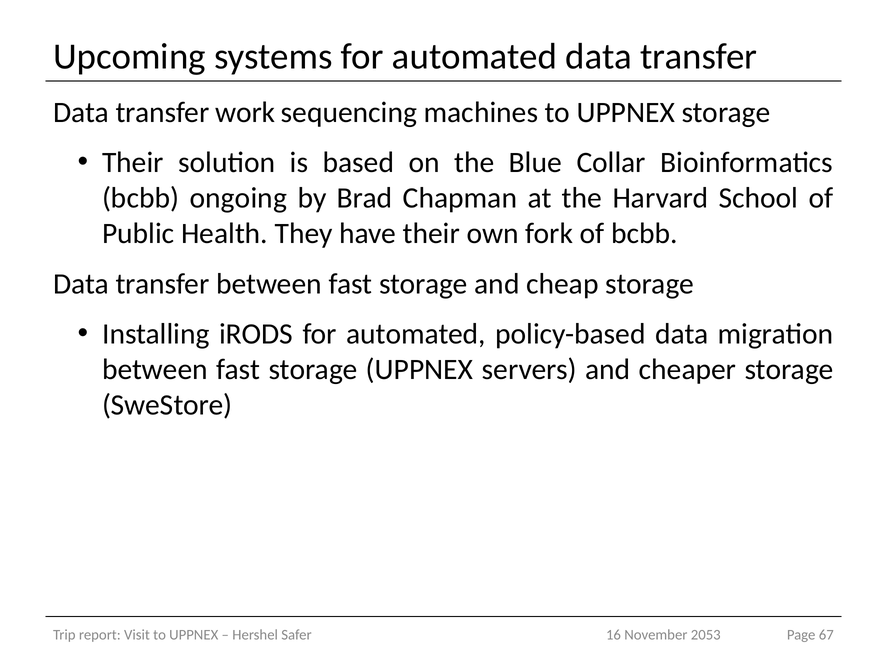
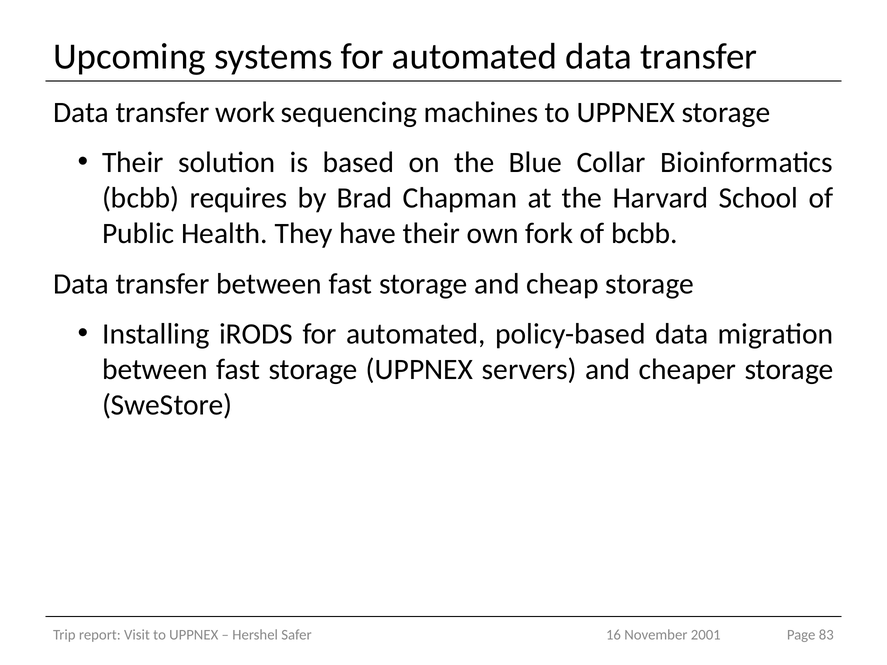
ongoing: ongoing -> requires
2053: 2053 -> 2001
67: 67 -> 83
